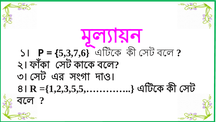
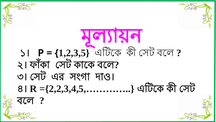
5,3,7,6: 5,3,7,6 -> 1,2,3,5
={1,2,3,5,5,…………: ={1,2,3,5,5,………… -> ={2,2,3,4,5,…………
